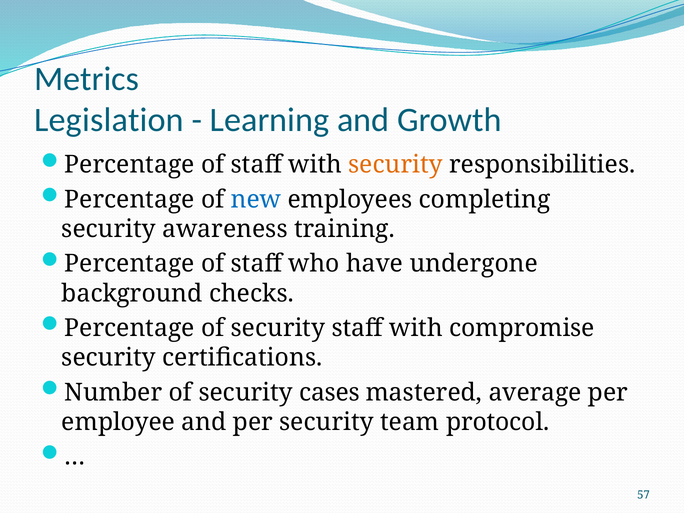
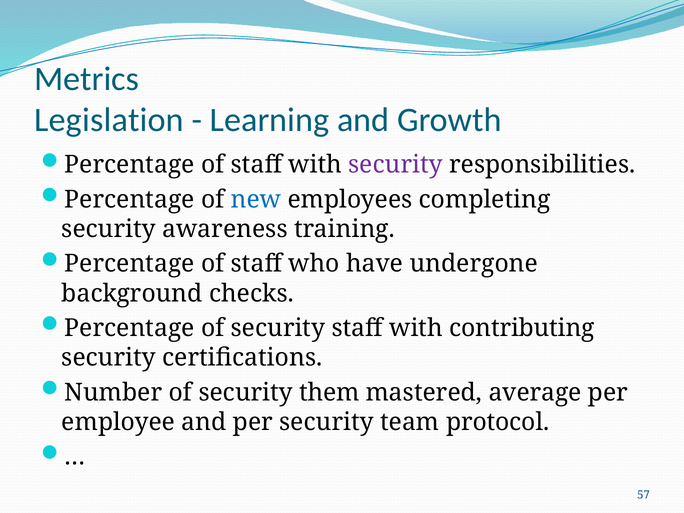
security at (396, 165) colour: orange -> purple
compromise: compromise -> contributing
cases: cases -> them
